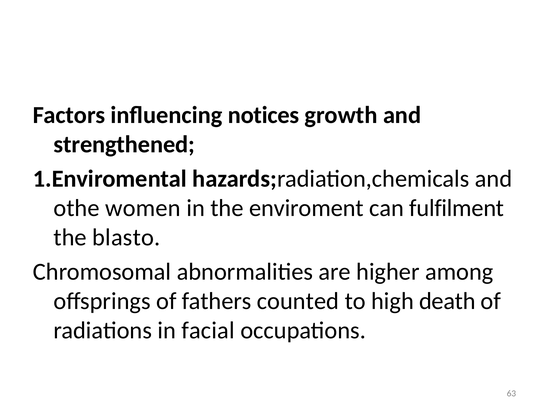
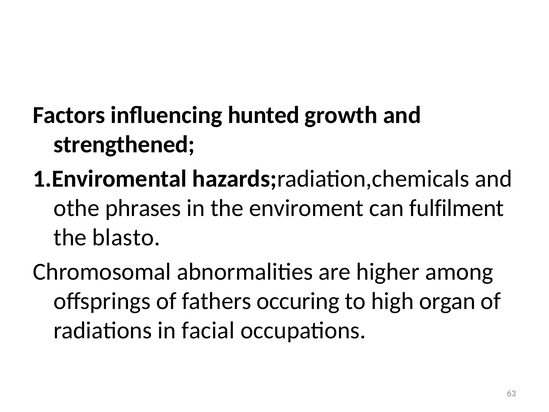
notices: notices -> hunted
women: women -> phrases
counted: counted -> occuring
death: death -> organ
